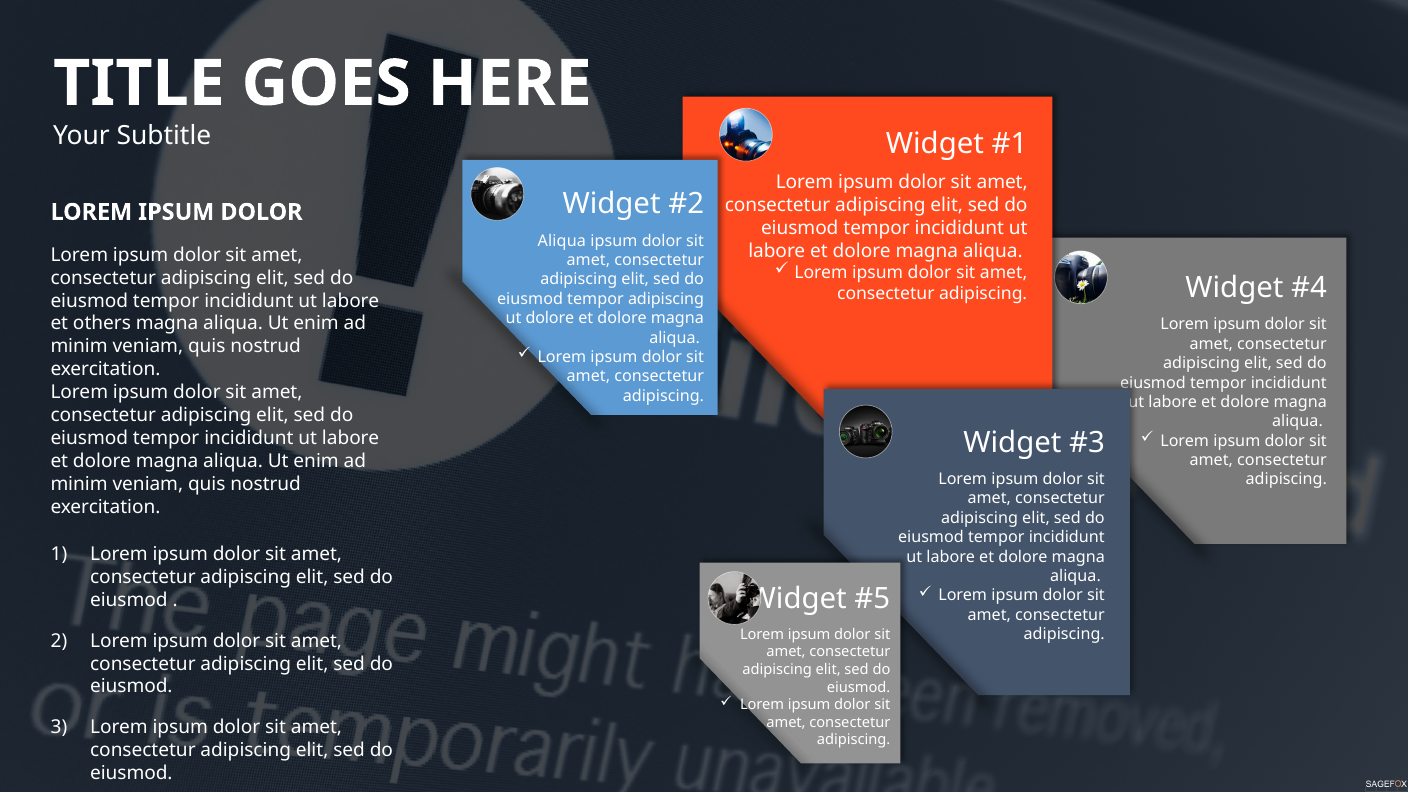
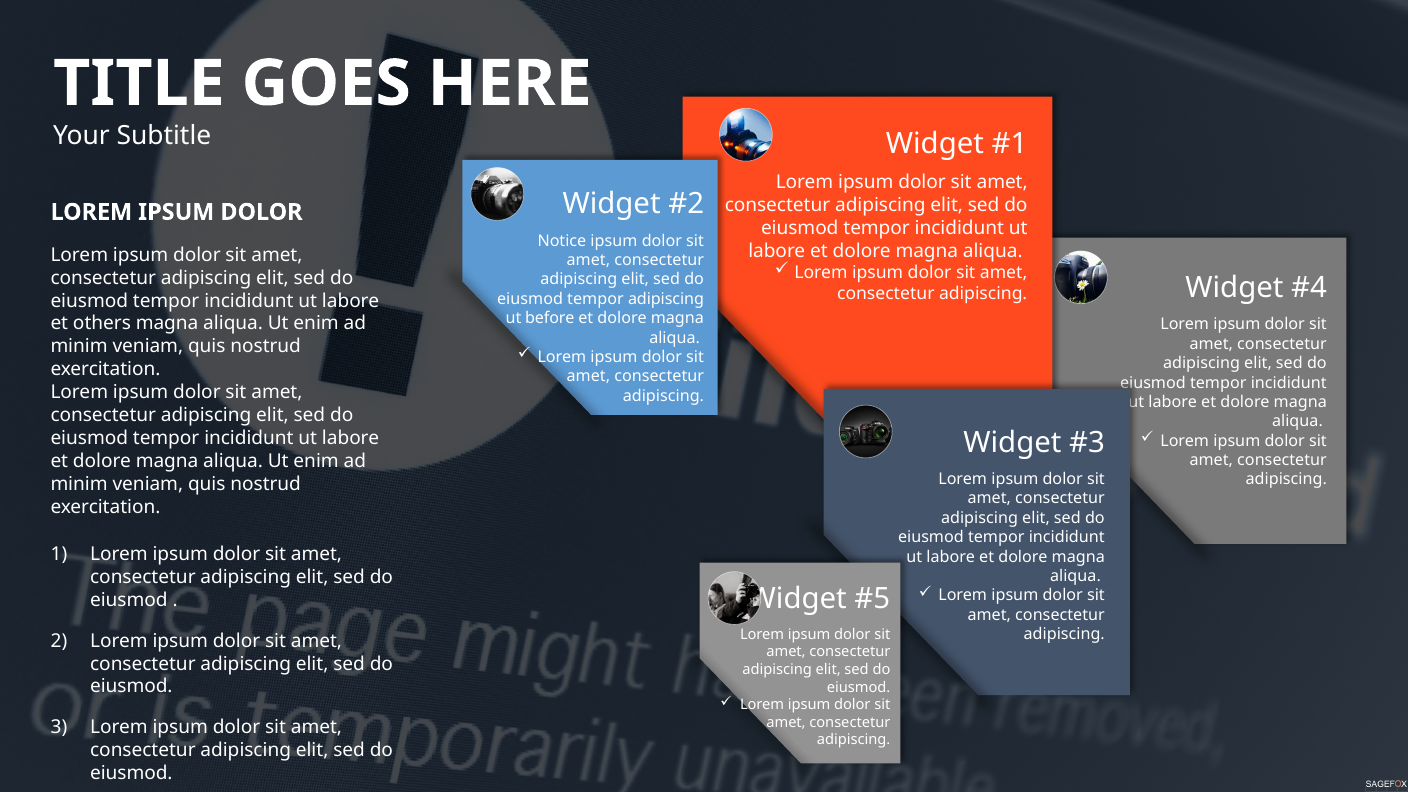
Aliqua at (562, 241): Aliqua -> Notice
ut dolore: dolore -> before
